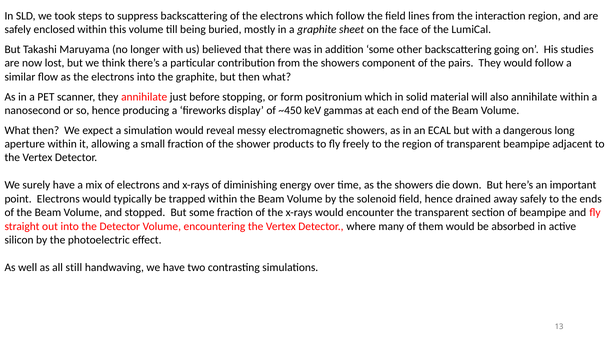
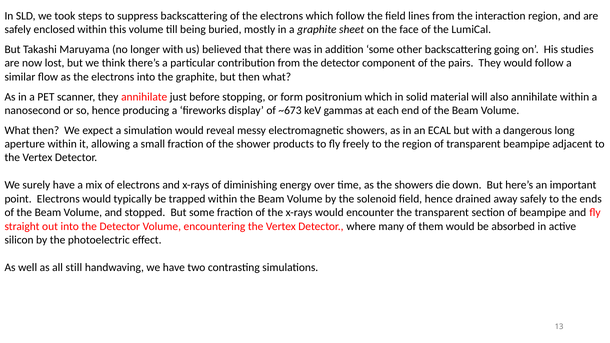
from the showers: showers -> detector
~450: ~450 -> ~673
